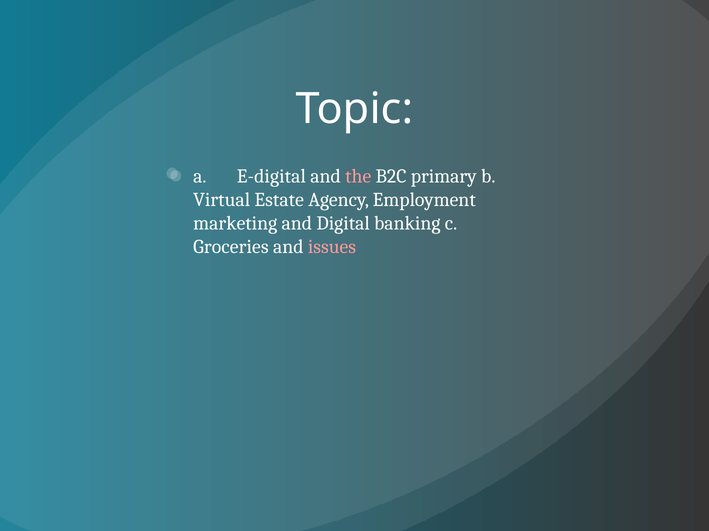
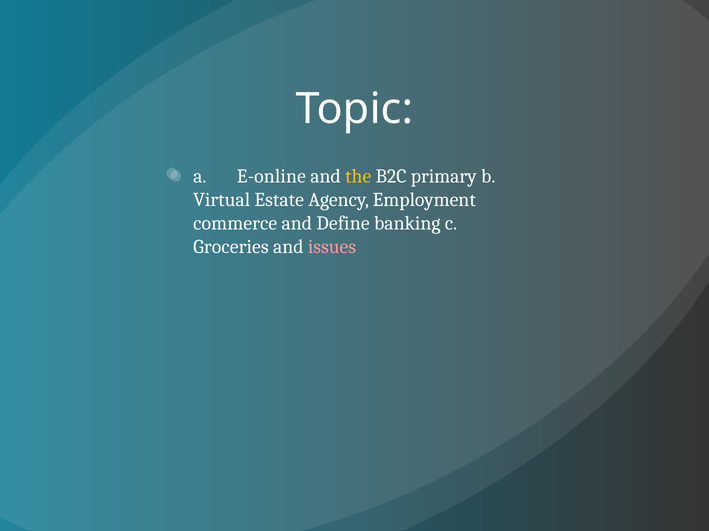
E-digital: E-digital -> E-online
the colour: pink -> yellow
marketing: marketing -> commerce
Digital: Digital -> Define
